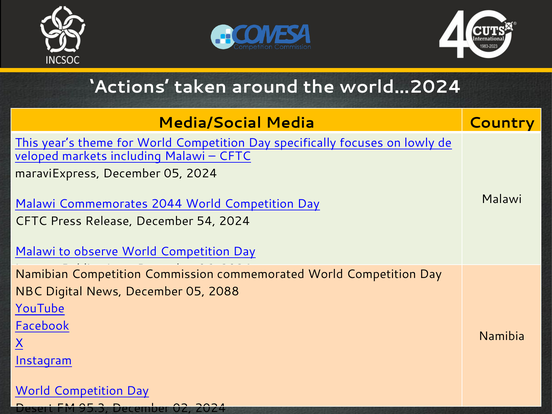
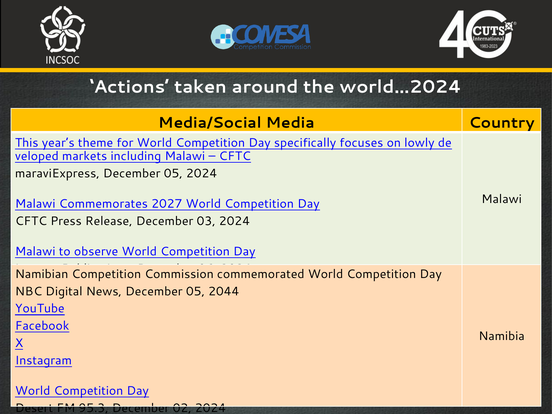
2044: 2044 -> 2027
54: 54 -> 03
2088: 2088 -> 2044
